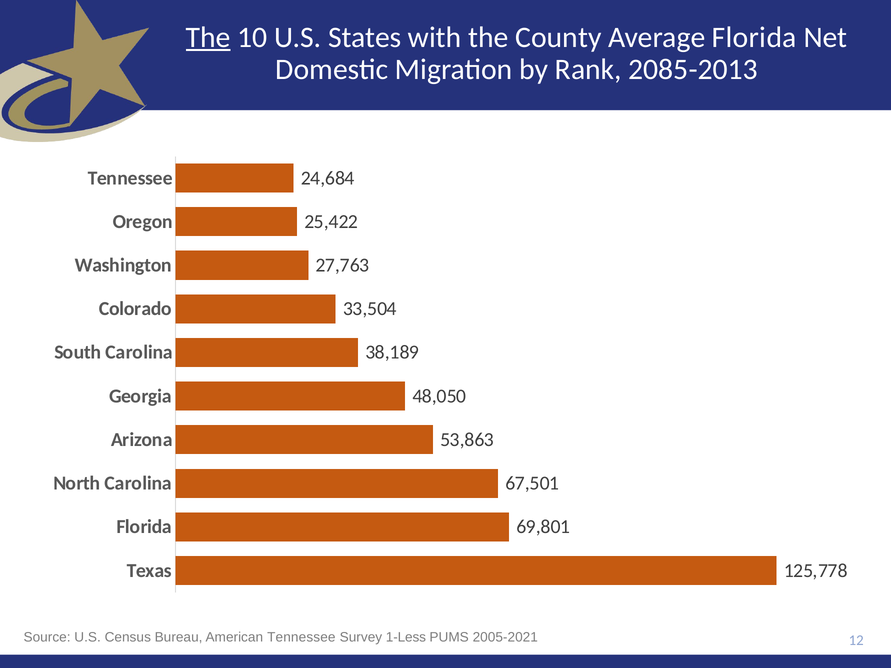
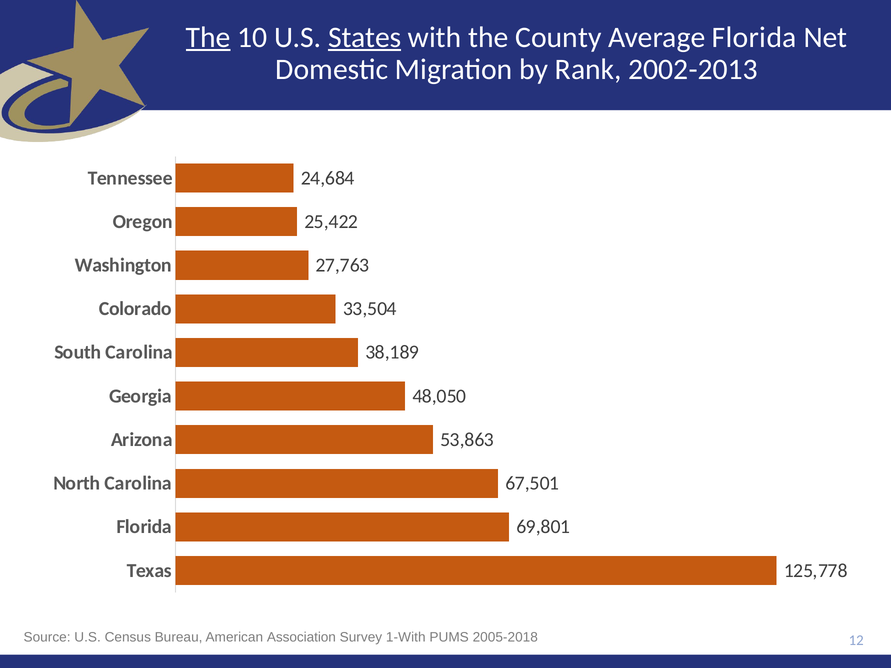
States underline: none -> present
2085-2013: 2085-2013 -> 2002-2013
American Tennessee: Tennessee -> Association
1-Less: 1-Less -> 1-With
2005-2021: 2005-2021 -> 2005-2018
